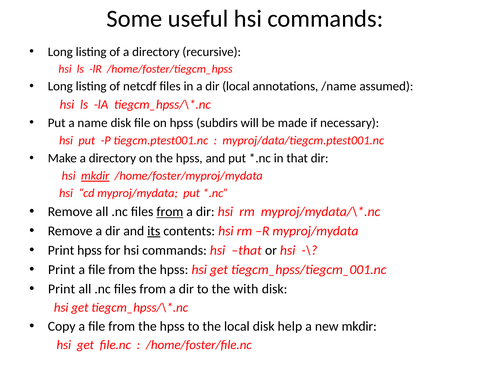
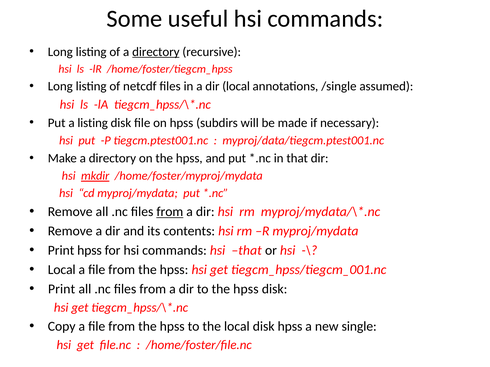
directory at (156, 52) underline: none -> present
/name: /name -> /single
a name: name -> listing
its underline: present -> none
Print at (62, 270): Print -> Local
to the with: with -> hpss
disk help: help -> hpss
new mkdir: mkdir -> single
